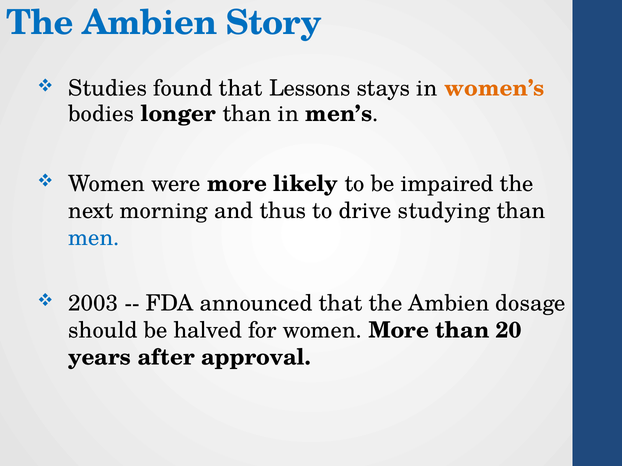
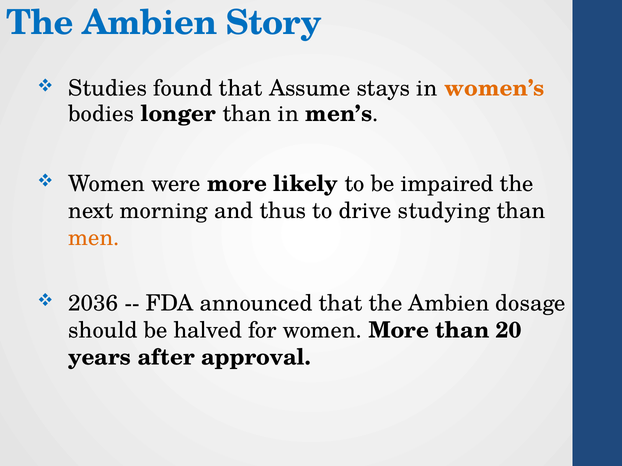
Lessons: Lessons -> Assume
men colour: blue -> orange
2003: 2003 -> 2036
